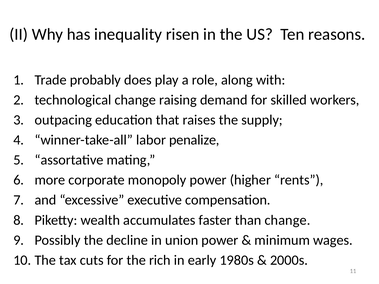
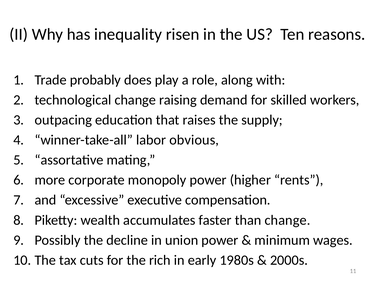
penalize: penalize -> obvious
